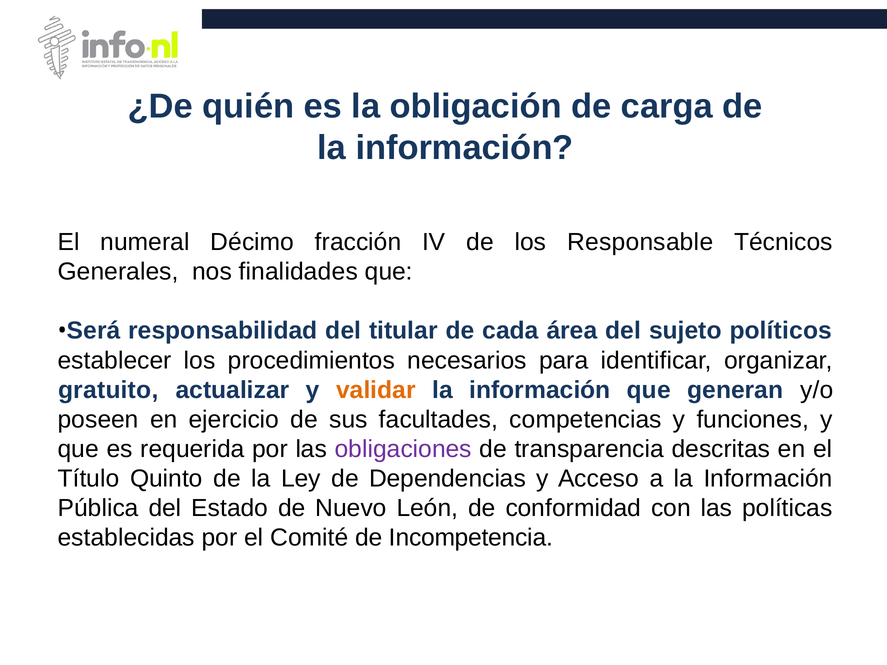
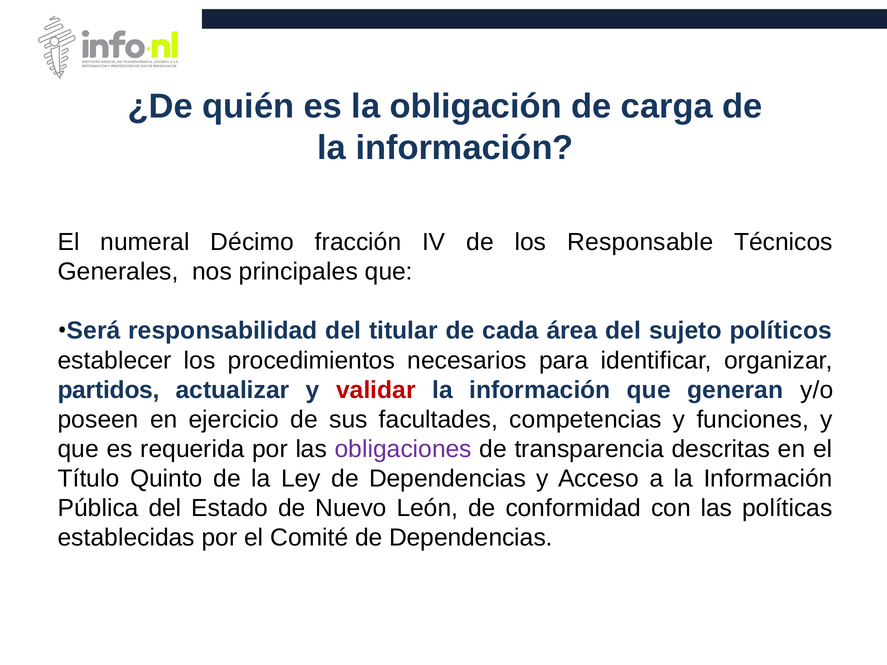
finalidades: finalidades -> principales
gratuito: gratuito -> partidos
validar colour: orange -> red
Comité de Incompetencia: Incompetencia -> Dependencias
